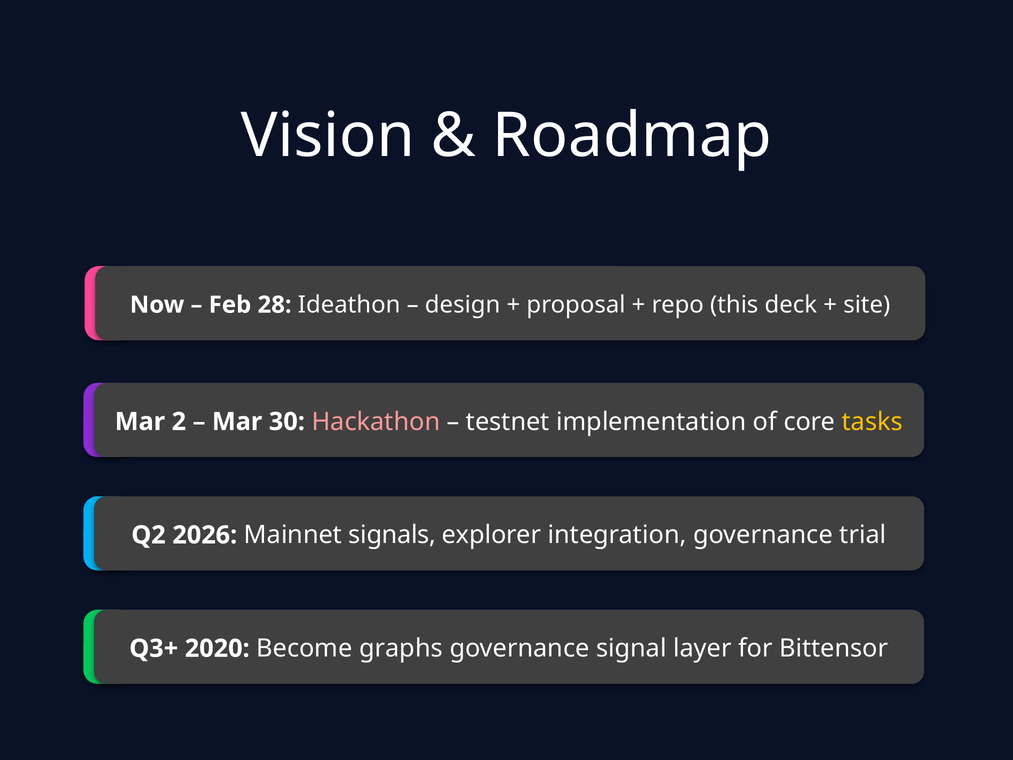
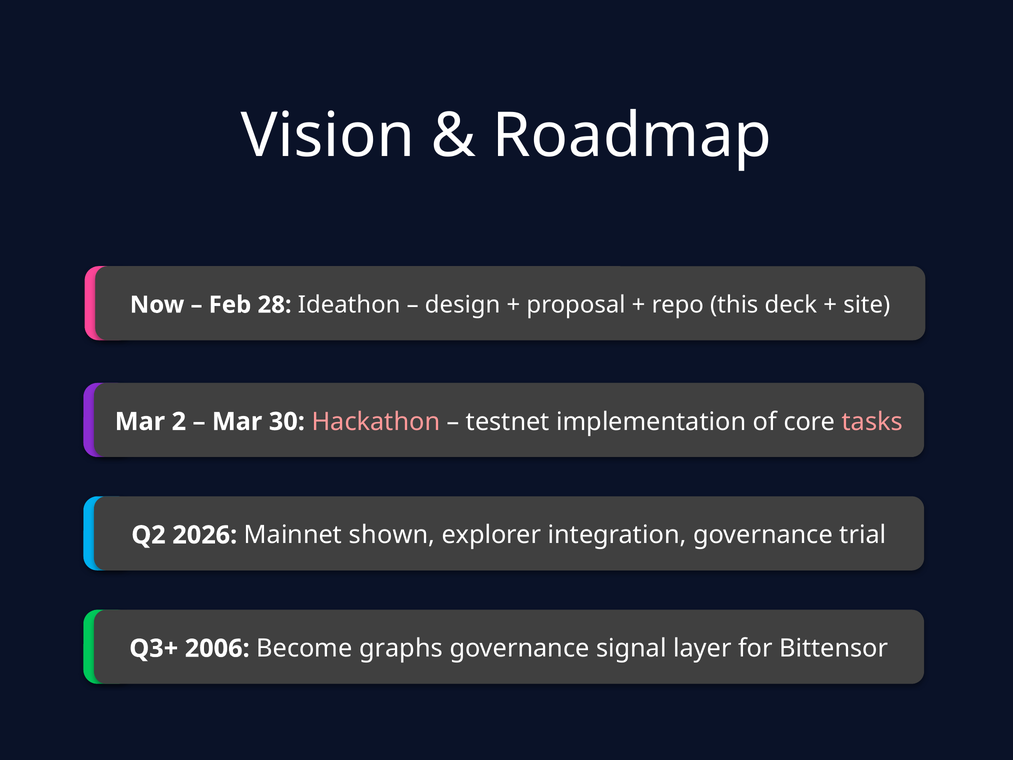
tasks colour: yellow -> pink
signals: signals -> shown
2020: 2020 -> 2006
